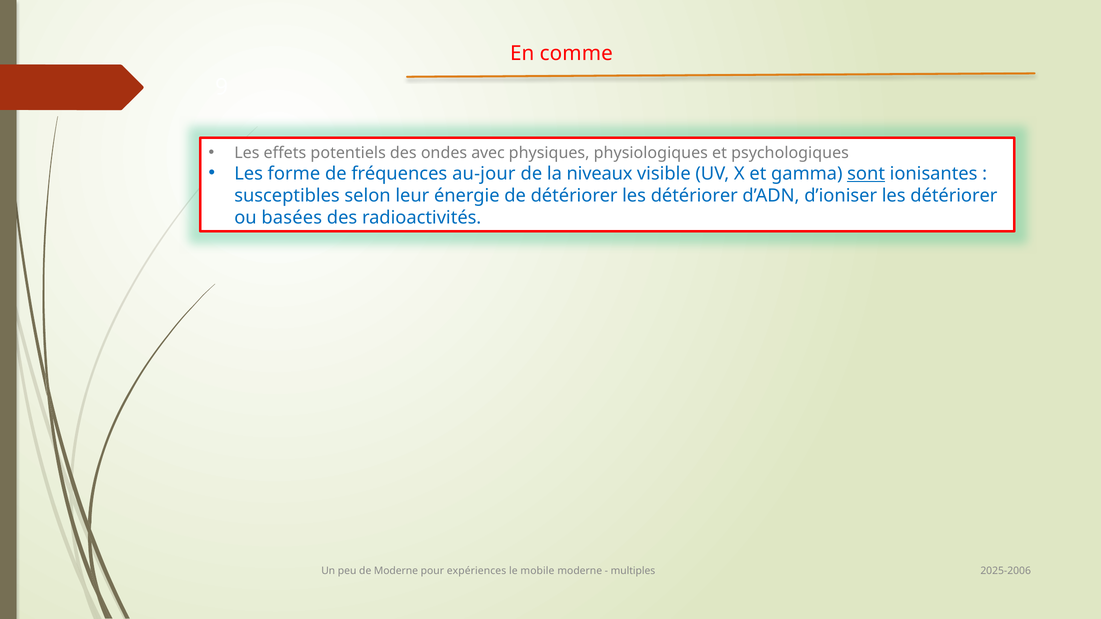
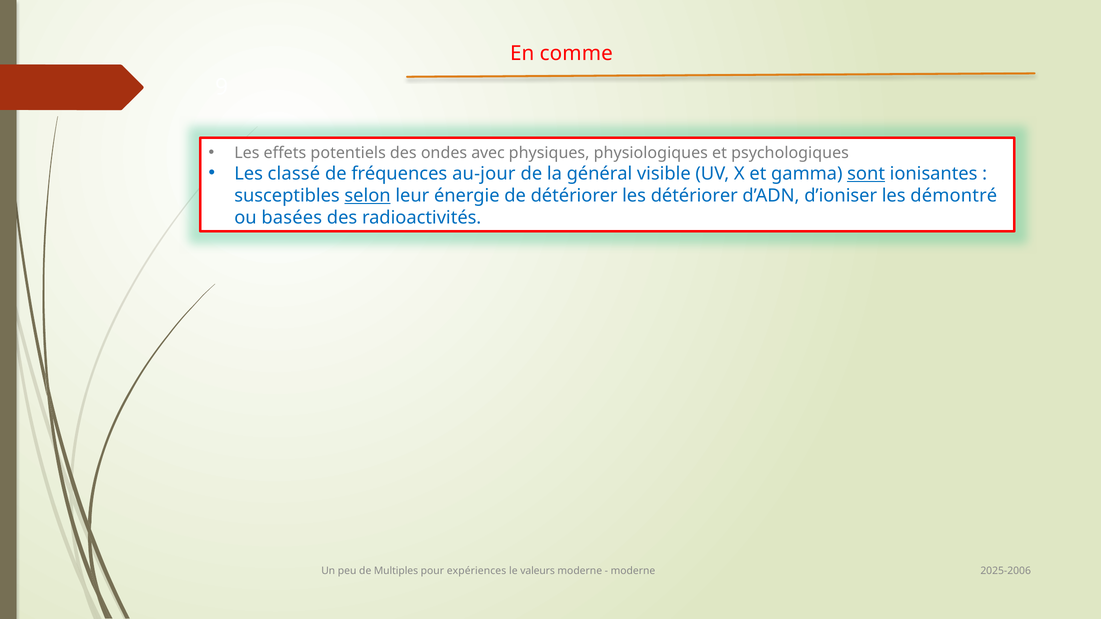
forme: forme -> classé
niveaux: niveaux -> général
selon underline: none -> present
d’ioniser les détériorer: détériorer -> démontré
de Moderne: Moderne -> Multiples
mobile: mobile -> valeurs
multiples at (633, 571): multiples -> moderne
